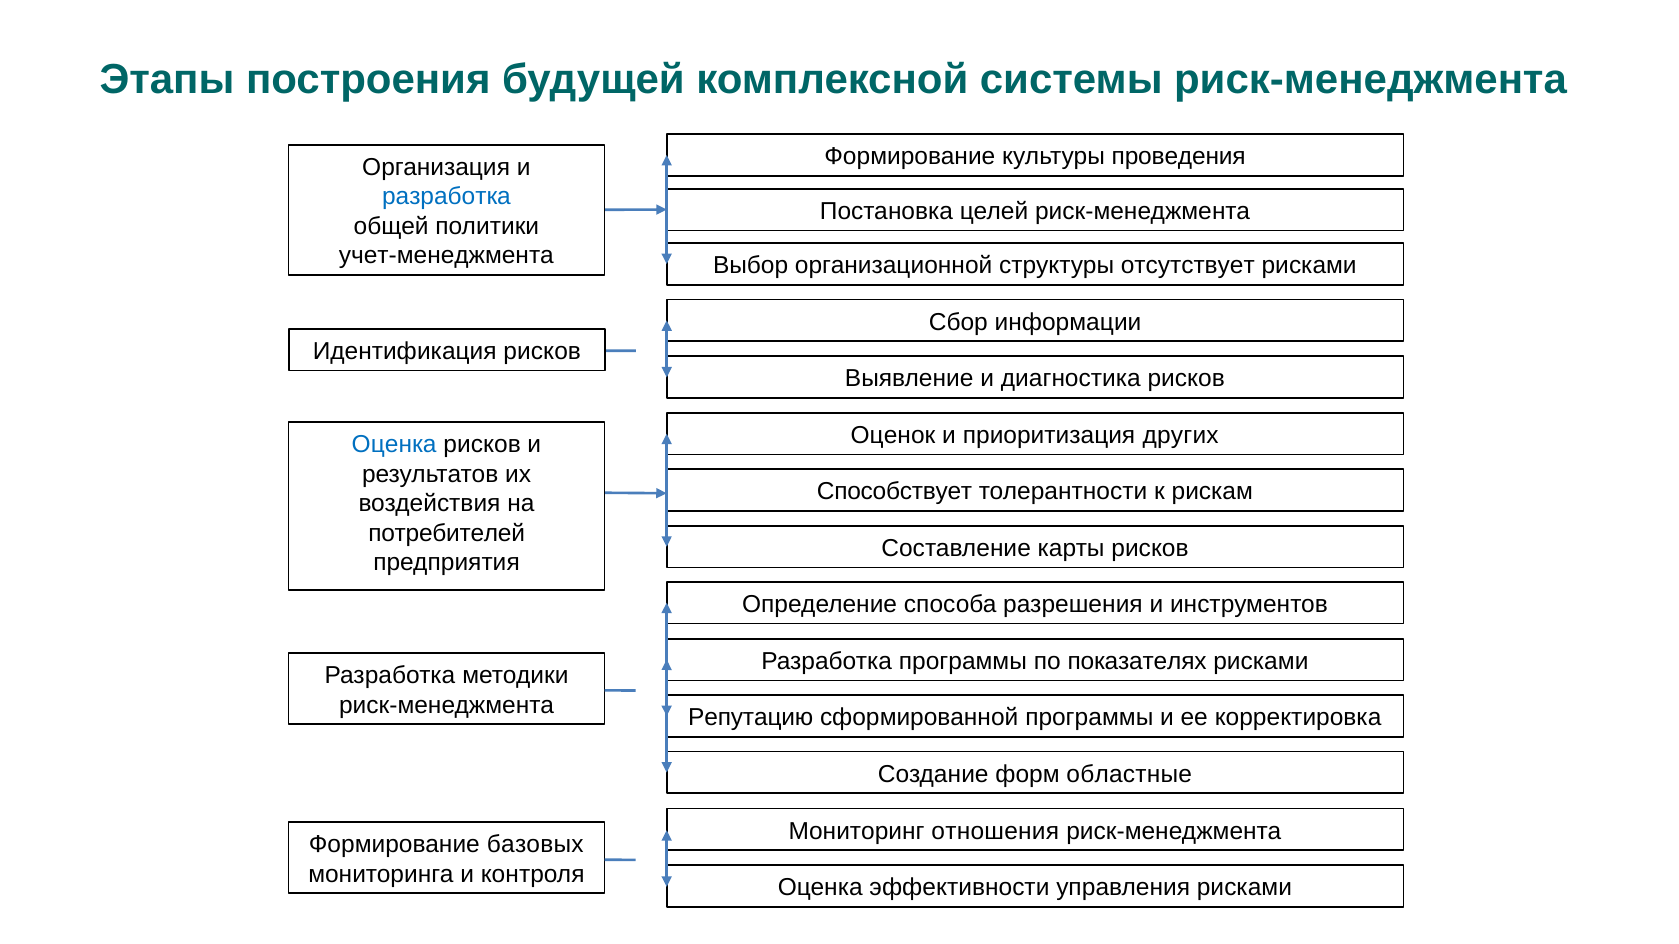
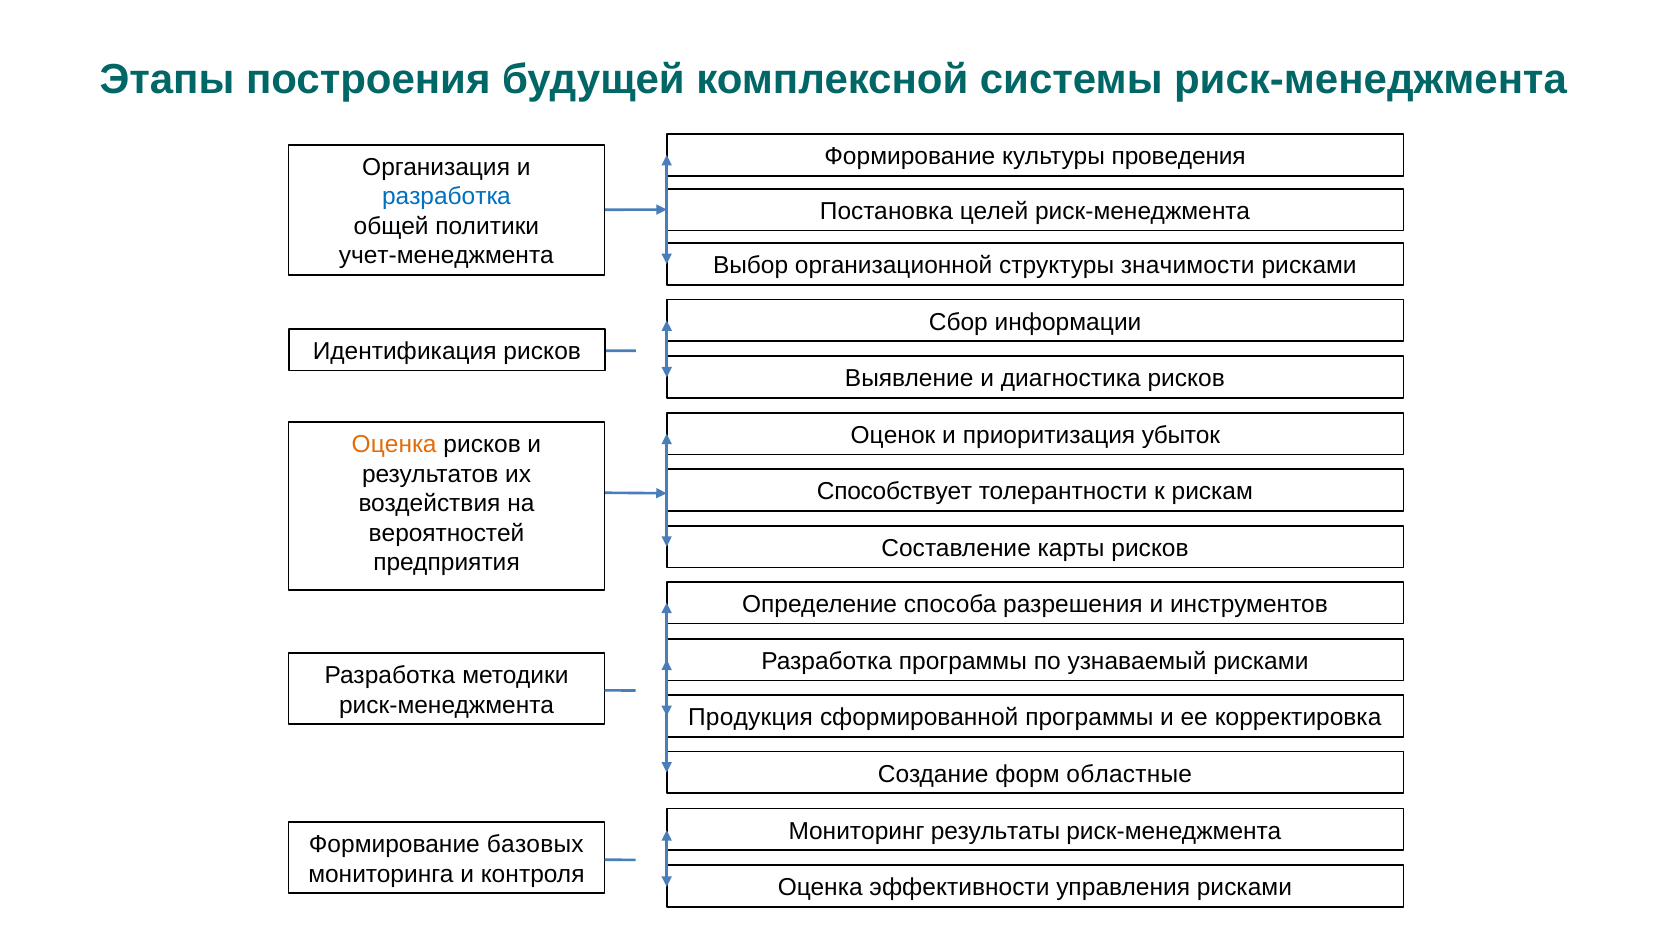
отсутствует: отсутствует -> значимости
других: других -> убыток
Оценка at (394, 445) colour: blue -> orange
потребителей: потребителей -> вероятностей
показателях: показателях -> узнаваемый
Репутацию: Репутацию -> Продукция
отношения: отношения -> результаты
